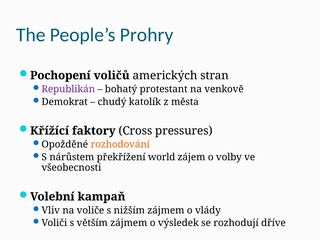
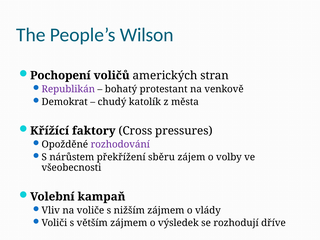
Prohry: Prohry -> Wilson
rozhodování colour: orange -> purple
world: world -> sběru
